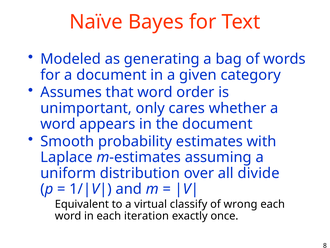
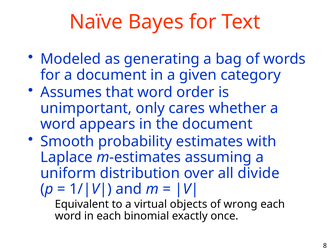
classify: classify -> objects
iteration: iteration -> binomial
